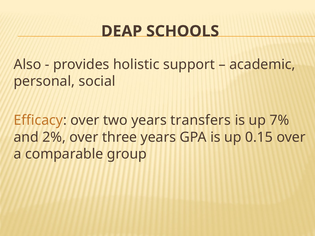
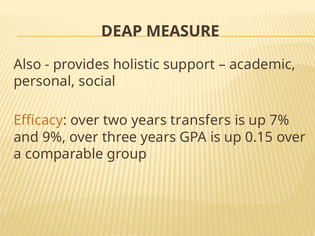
SCHOOLS: SCHOOLS -> MEASURE
2%: 2% -> 9%
